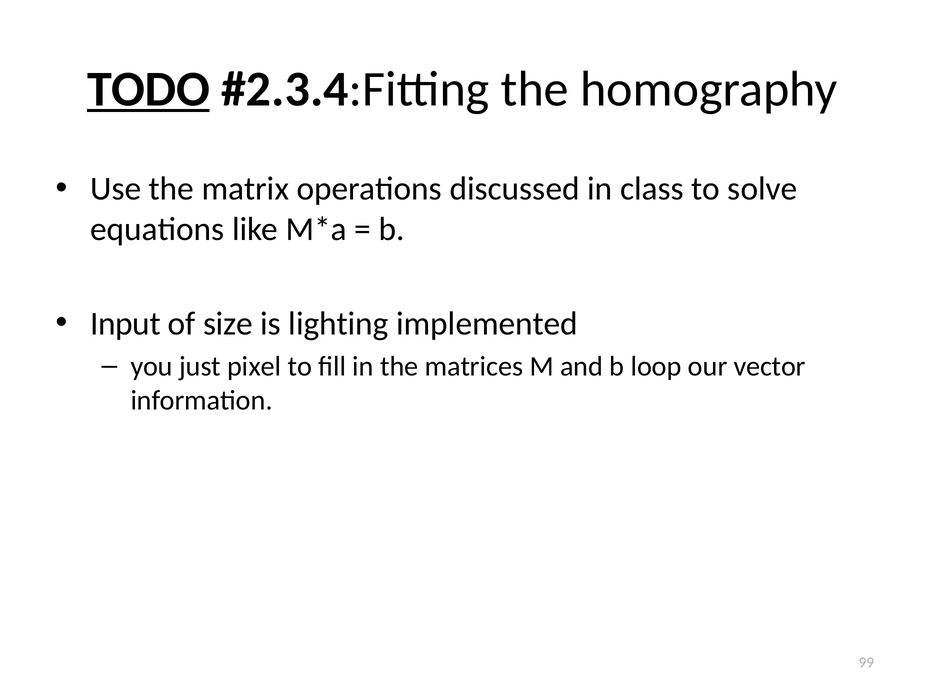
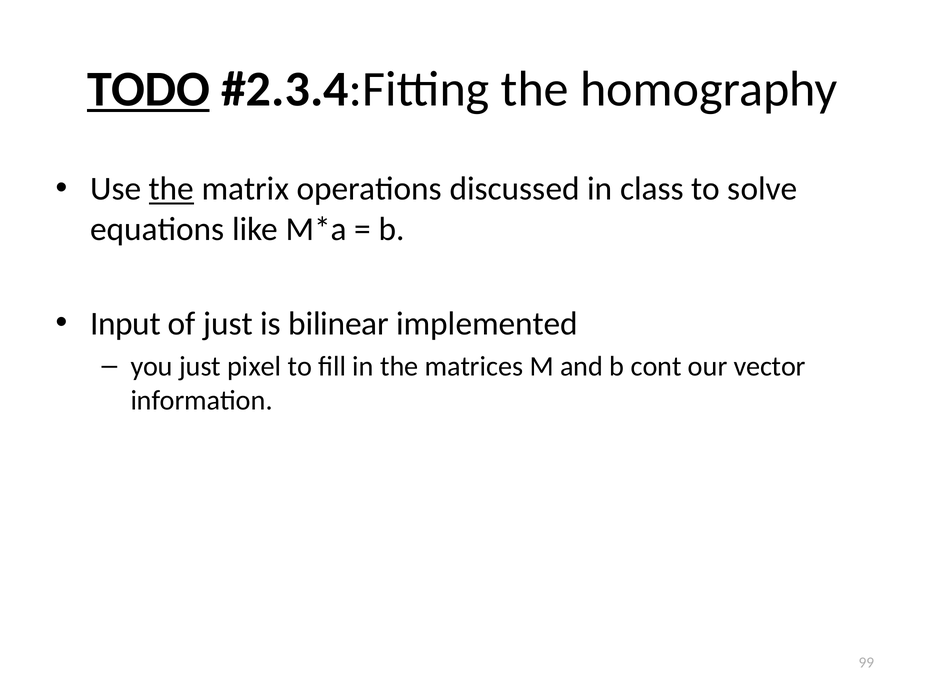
the at (171, 189) underline: none -> present
of size: size -> just
lighting: lighting -> bilinear
loop: loop -> cont
